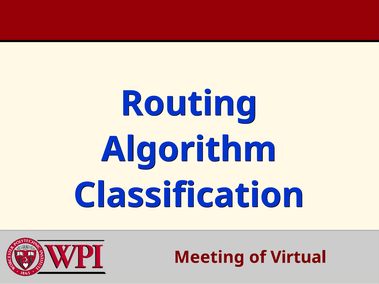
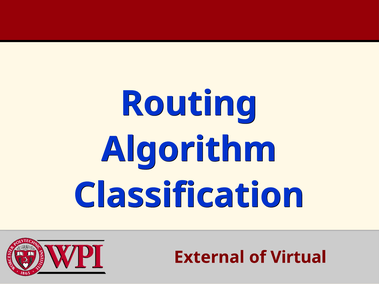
Meeting: Meeting -> External
